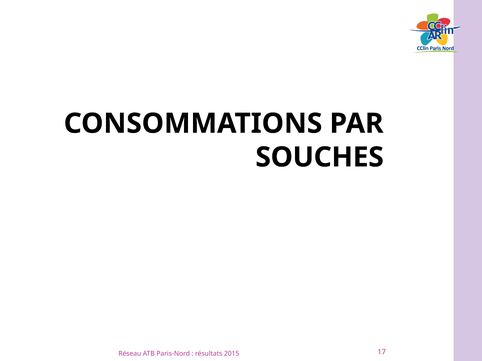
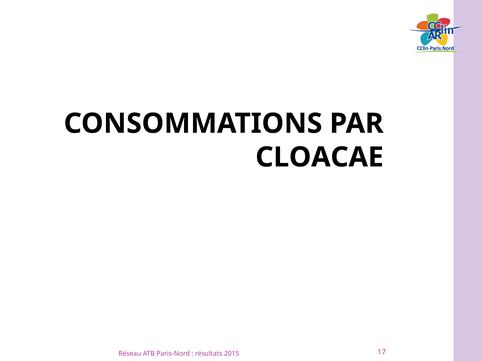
SOUCHES: SOUCHES -> CLOACAE
